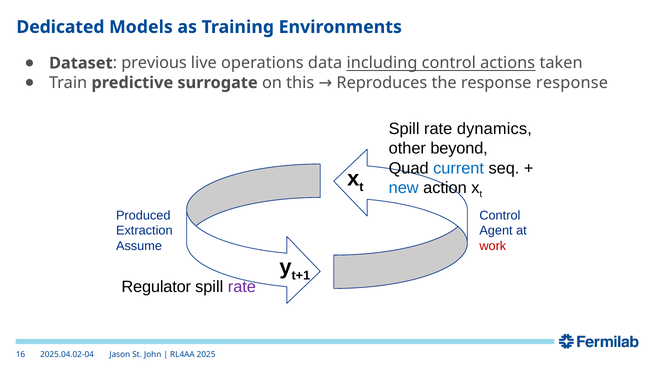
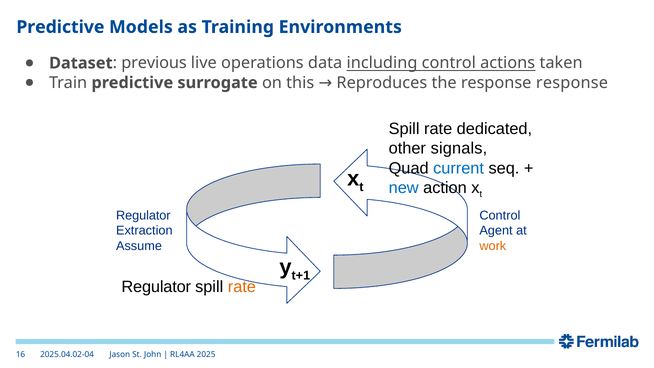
Dedicated at (60, 27): Dedicated -> Predictive
dynamics: dynamics -> dedicated
beyond: beyond -> signals
Produced at (143, 215): Produced -> Regulator
work colour: red -> orange
rate at (242, 287) colour: purple -> orange
